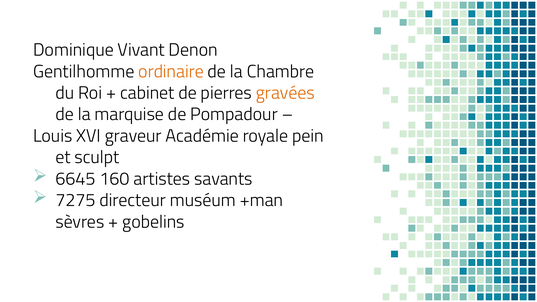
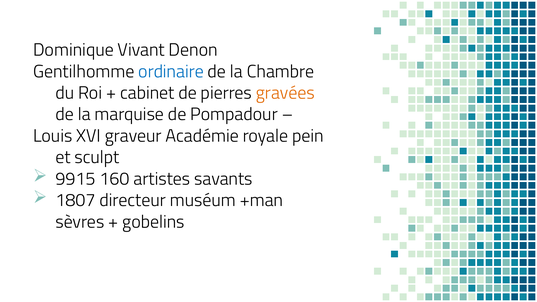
ordinaire colour: orange -> blue
6645: 6645 -> 9915
7275: 7275 -> 1807
